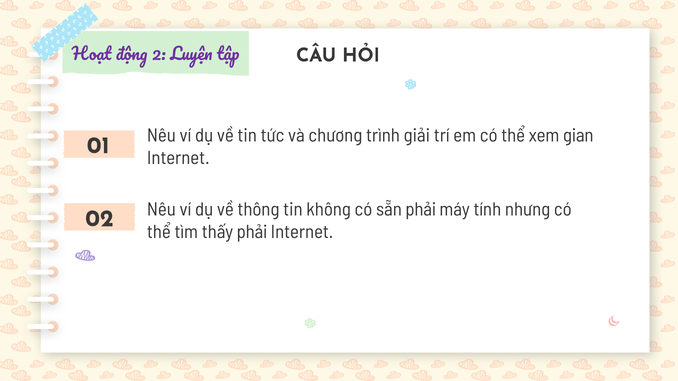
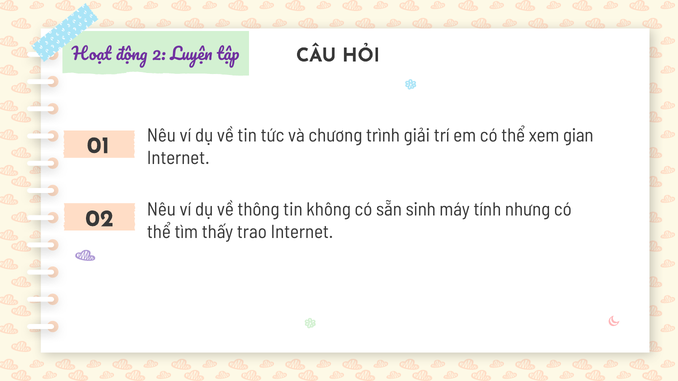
sẵn phải: phải -> sinh
thấy phải: phải -> trao
